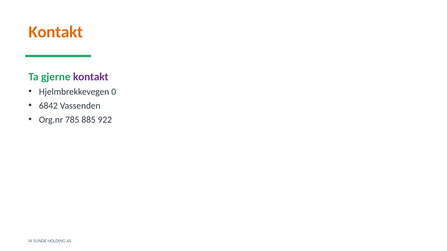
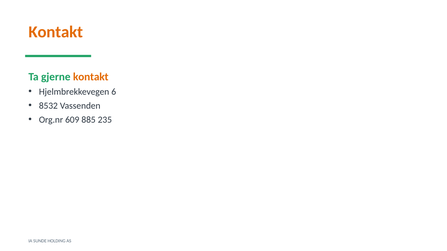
kontakt at (91, 77) colour: purple -> orange
0: 0 -> 6
6842: 6842 -> 8532
785: 785 -> 609
922: 922 -> 235
